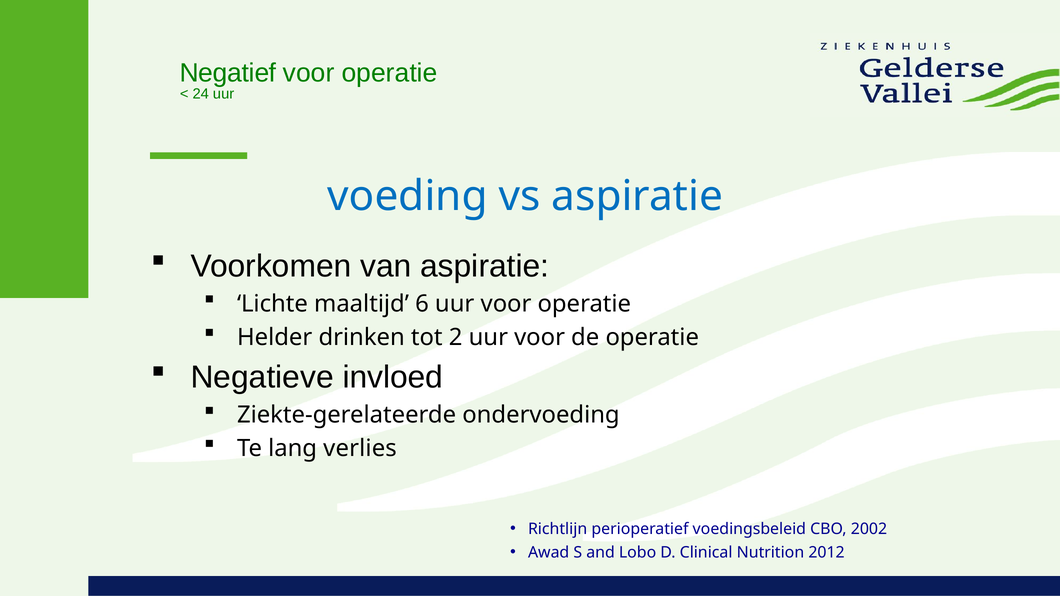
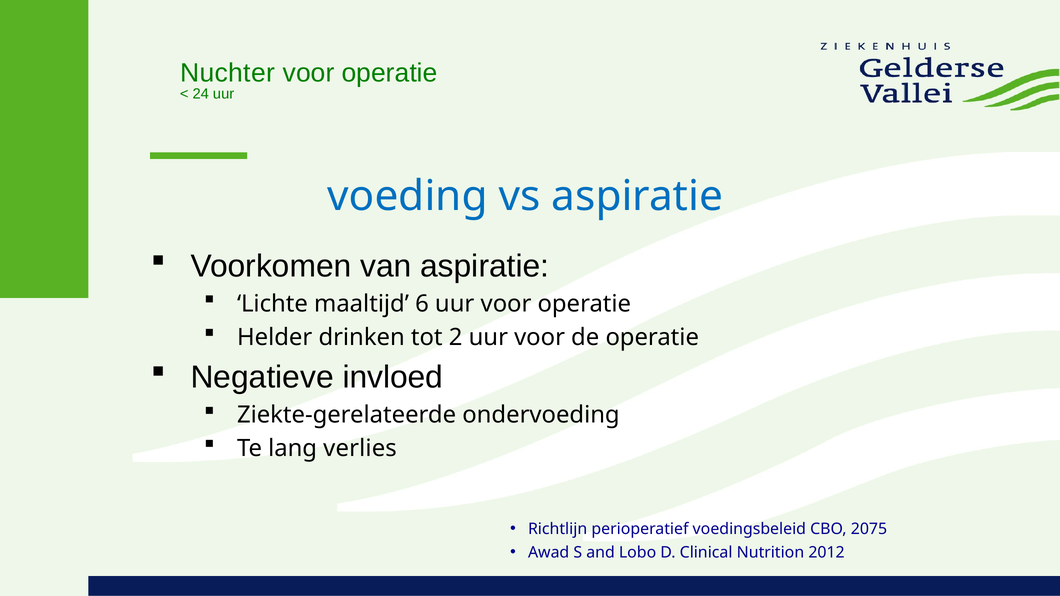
Negatief: Negatief -> Nuchter
2002: 2002 -> 2075
